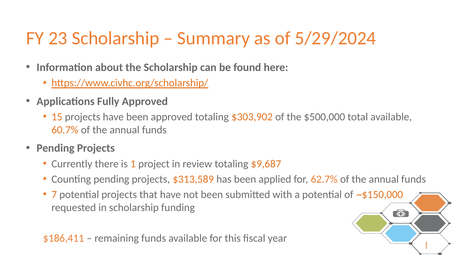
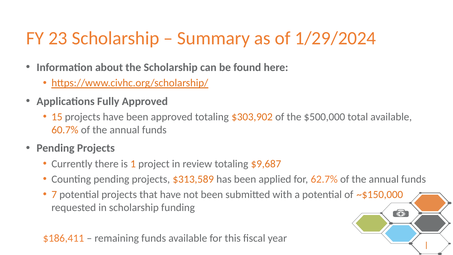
5/29/2024: 5/29/2024 -> 1/29/2024
